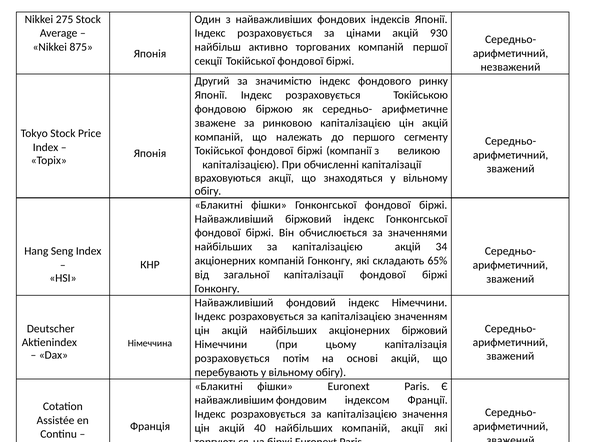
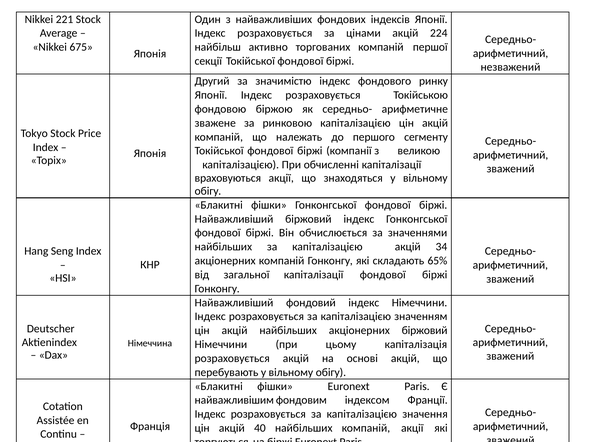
275: 275 -> 221
930: 930 -> 224
875: 875 -> 675
розраховується потім: потім -> акцій
